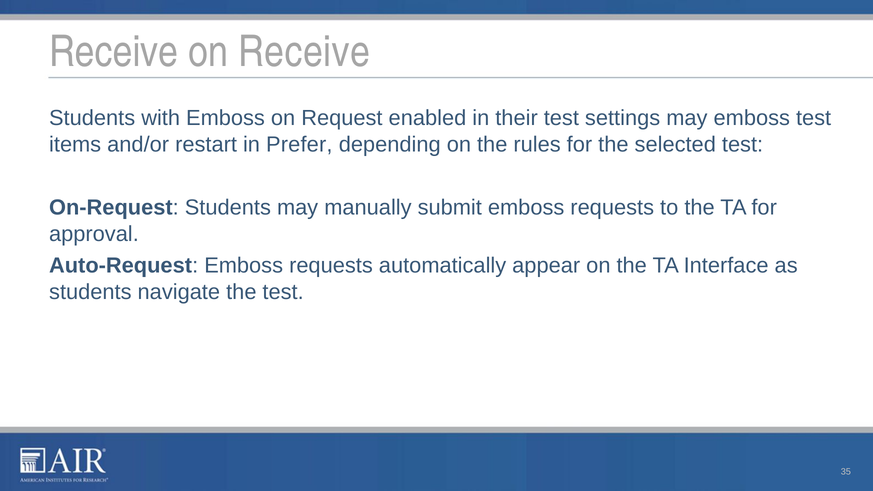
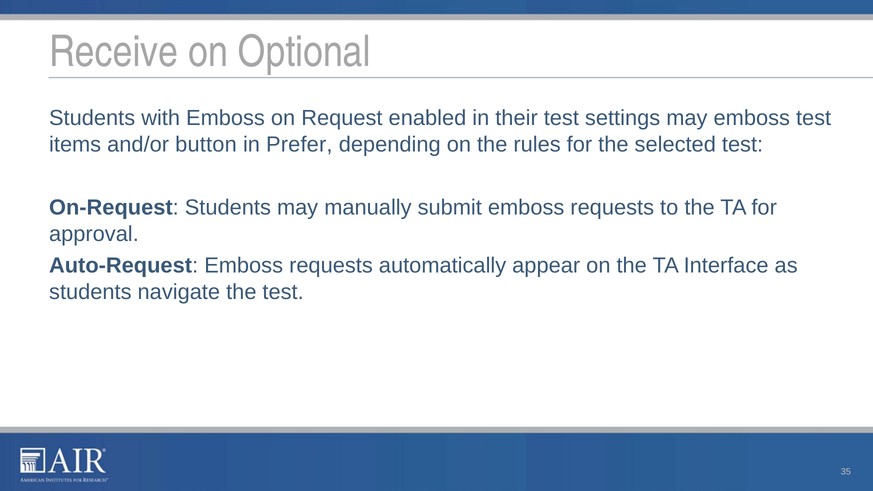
on Receive: Receive -> Optional
restart: restart -> button
